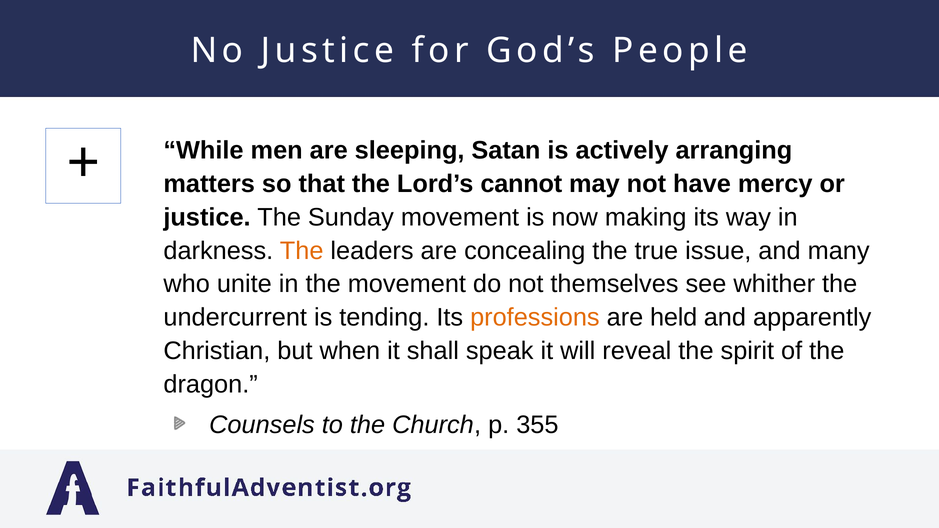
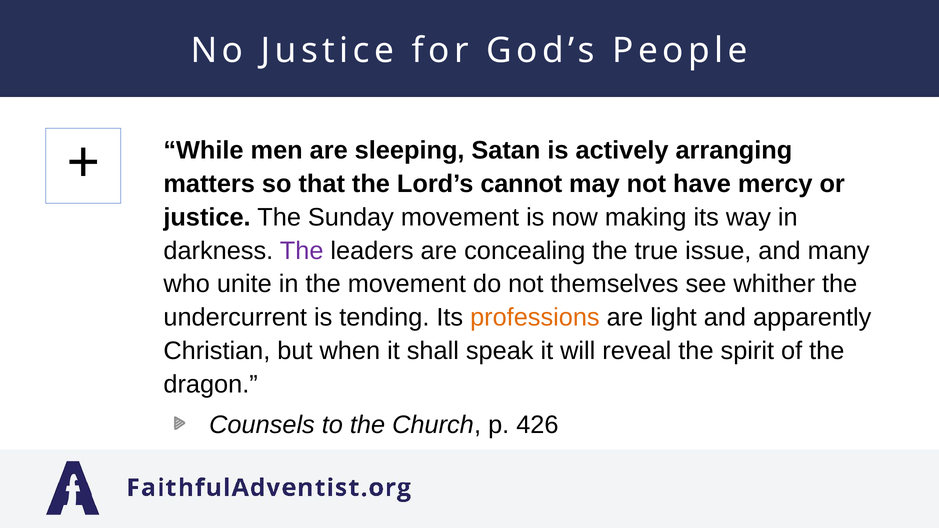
The at (302, 251) colour: orange -> purple
held: held -> light
355: 355 -> 426
